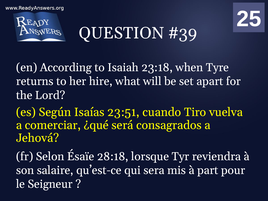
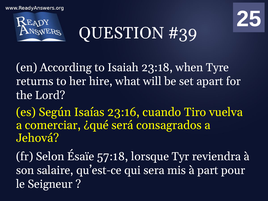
23:51: 23:51 -> 23:16
28:18: 28:18 -> 57:18
